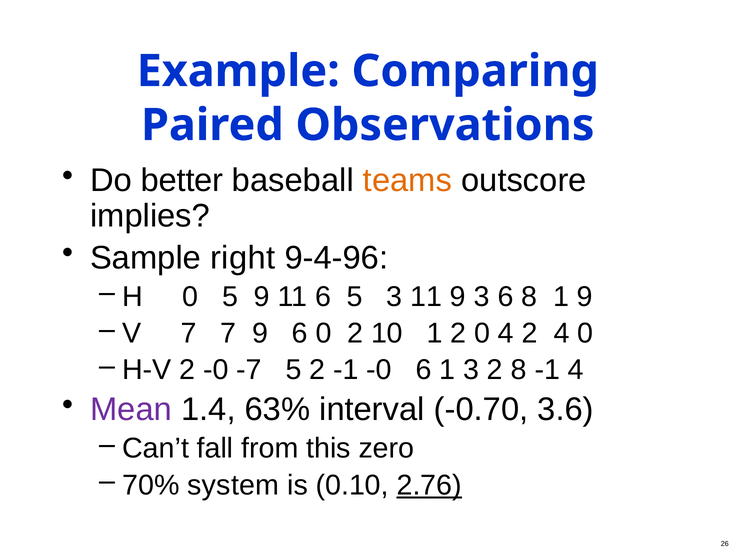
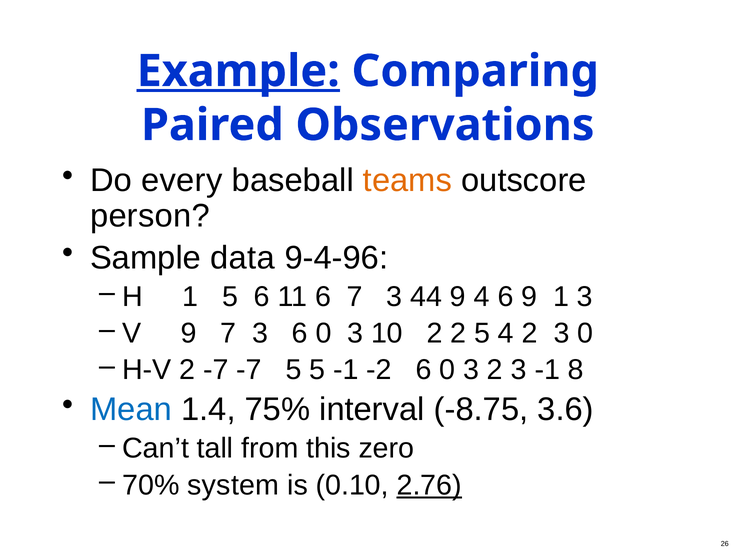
Example underline: none -> present
better: better -> every
implies: implies -> person
right: right -> data
H 0: 0 -> 1
5 9: 9 -> 6
6 5: 5 -> 7
3 11: 11 -> 44
9 3: 3 -> 4
6 8: 8 -> 9
1 9: 9 -> 3
V 7: 7 -> 9
9 at (260, 333): 9 -> 3
2 at (355, 333): 2 -> 3
10 1: 1 -> 2
2 0: 0 -> 5
4 2 4: 4 -> 3
2 -0: -0 -> -7
5 2: 2 -> 5
-1 -0: -0 -> -2
1 at (447, 370): 1 -> 0
3 2 8: 8 -> 3
-1 4: 4 -> 8
Mean colour: purple -> blue
63%: 63% -> 75%
-0.70: -0.70 -> -8.75
fall: fall -> tall
